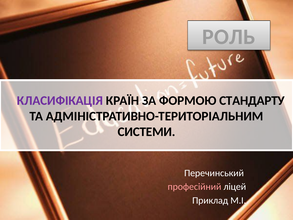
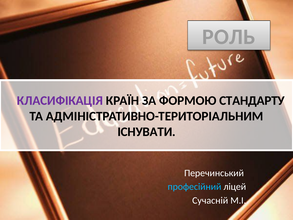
СИСТЕМИ: СИСТЕМИ -> ІСНУВАТИ
професійний colour: pink -> light blue
Приклад: Приклад -> Сучасній
